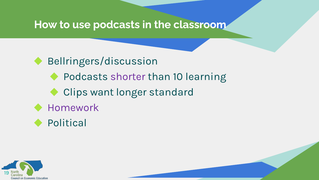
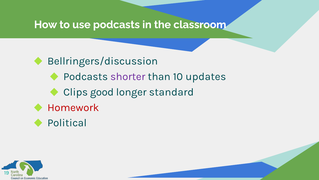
learning: learning -> updates
want: want -> good
Homework colour: purple -> red
